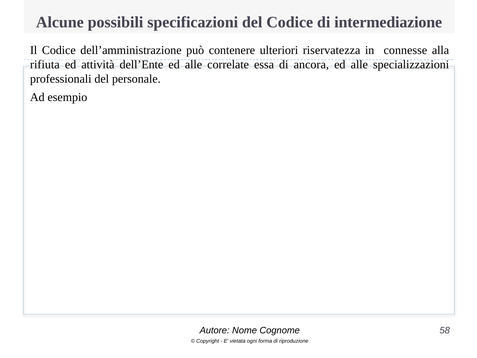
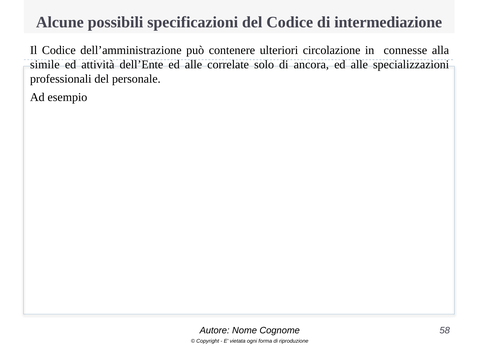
riservatezza: riservatezza -> circolazione
rifiuta: rifiuta -> simile
essa: essa -> solo
